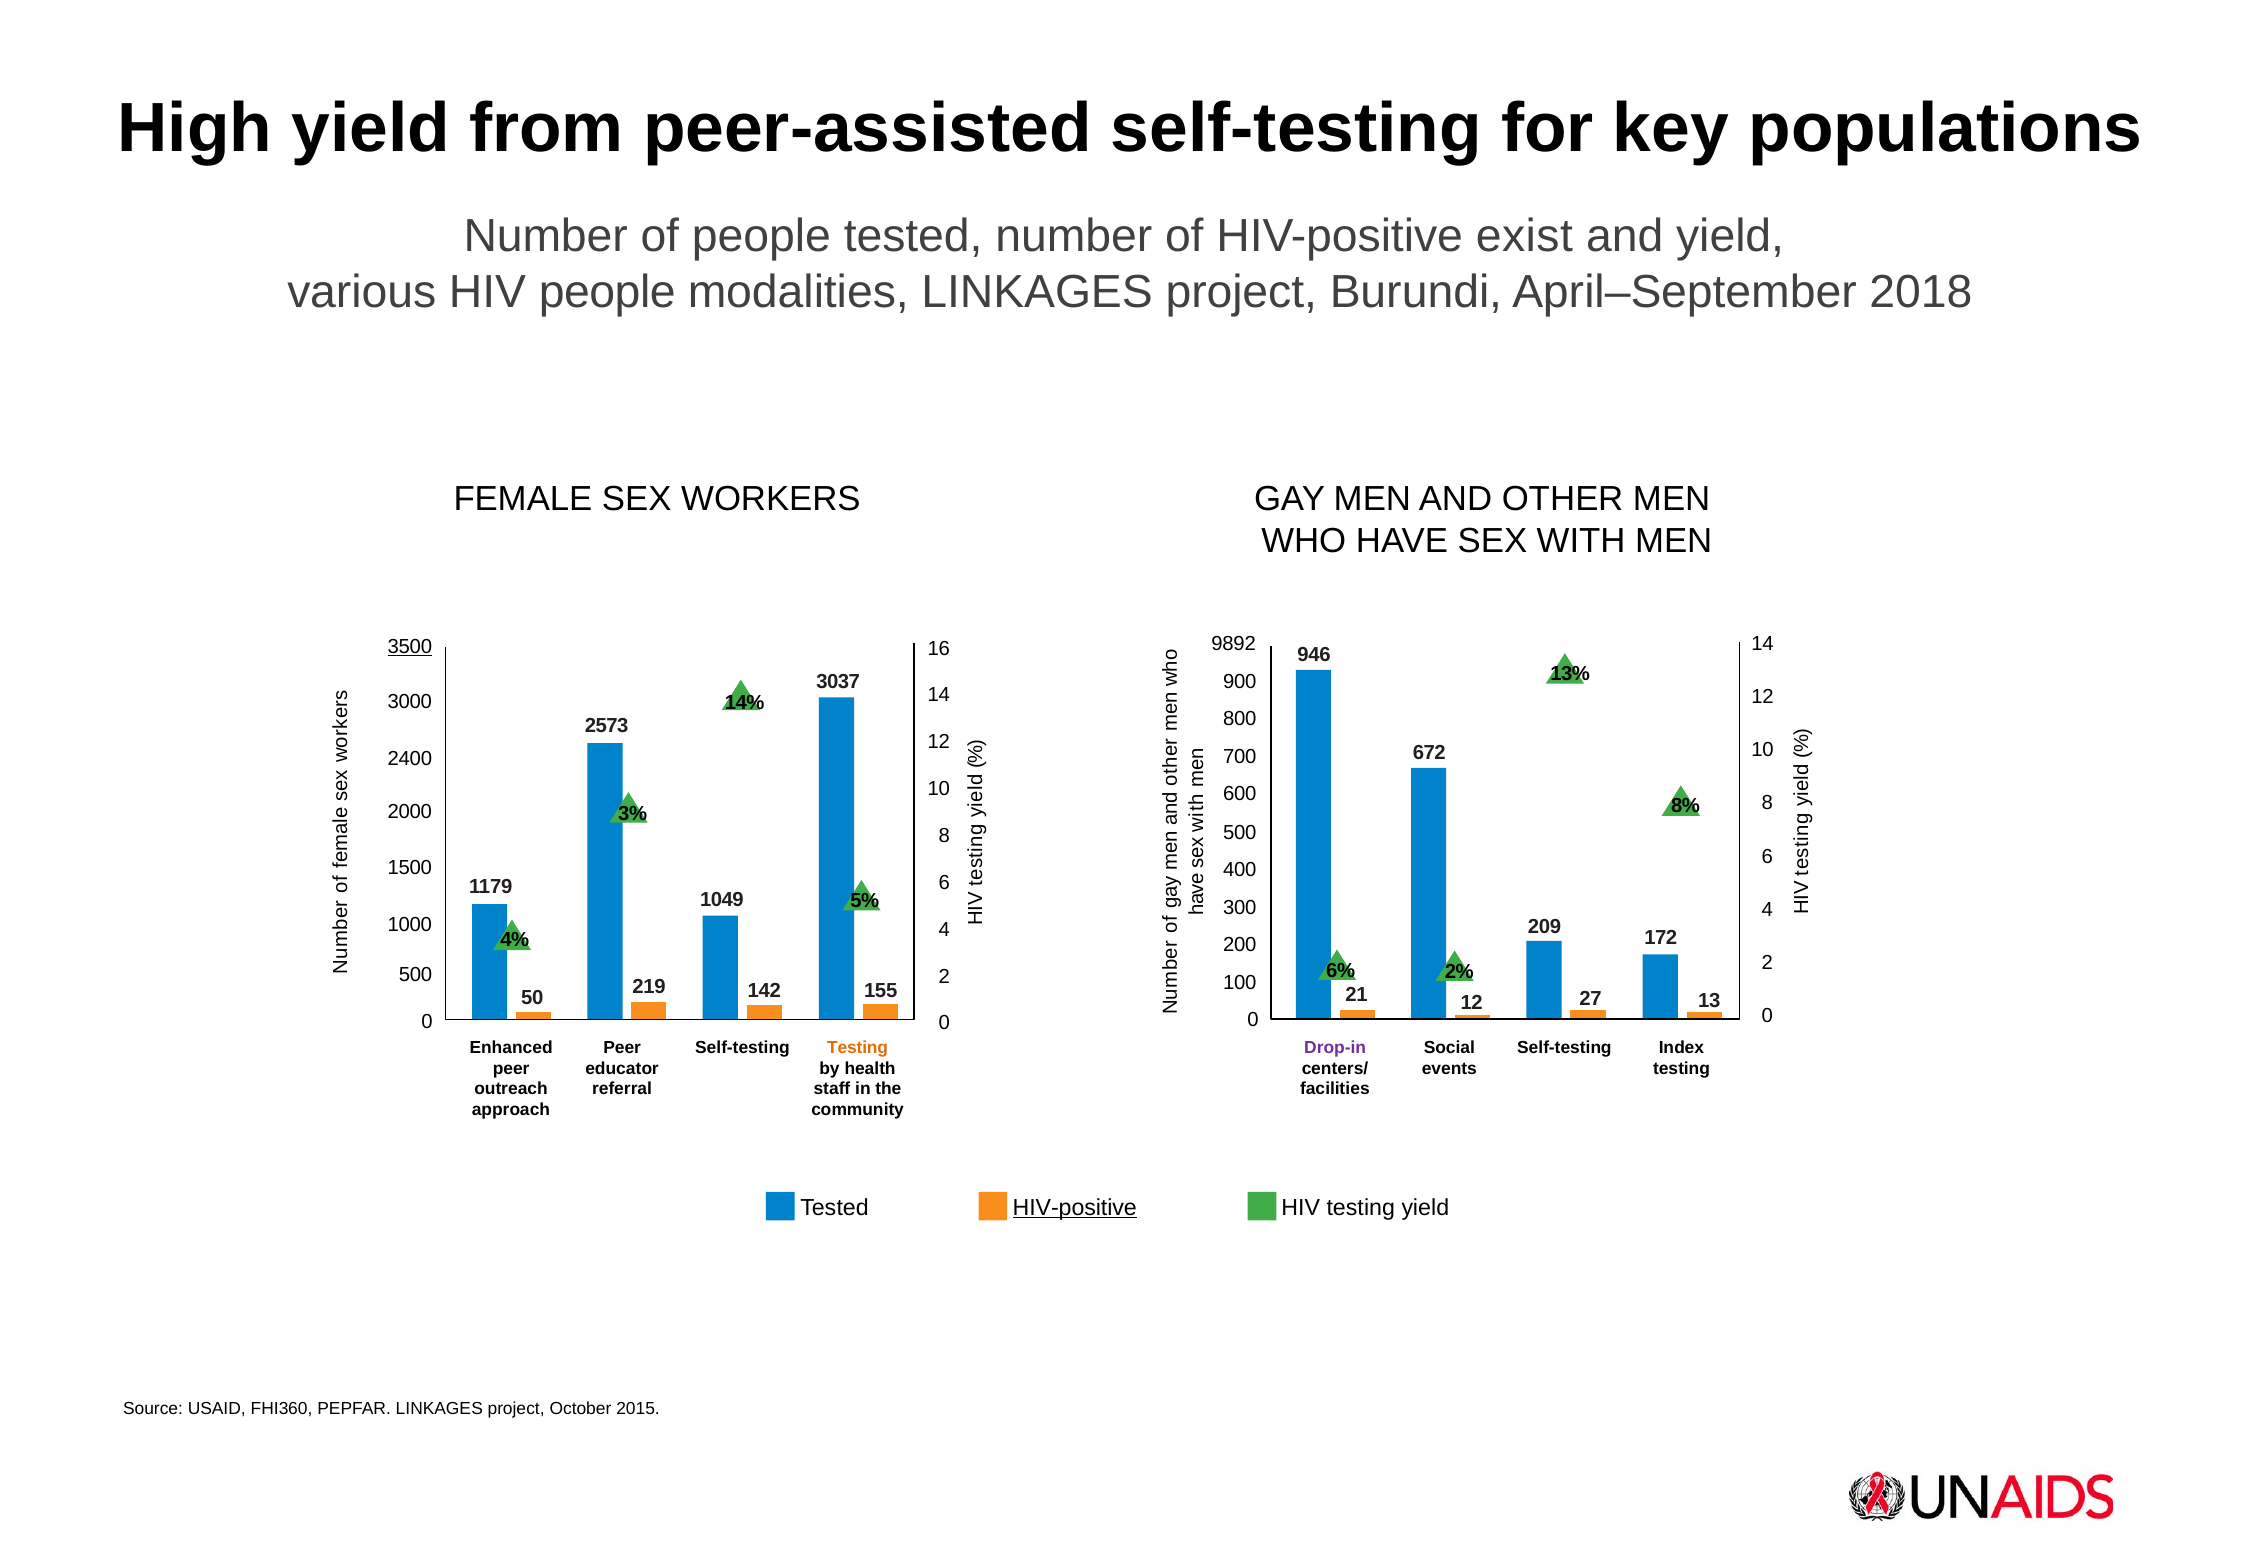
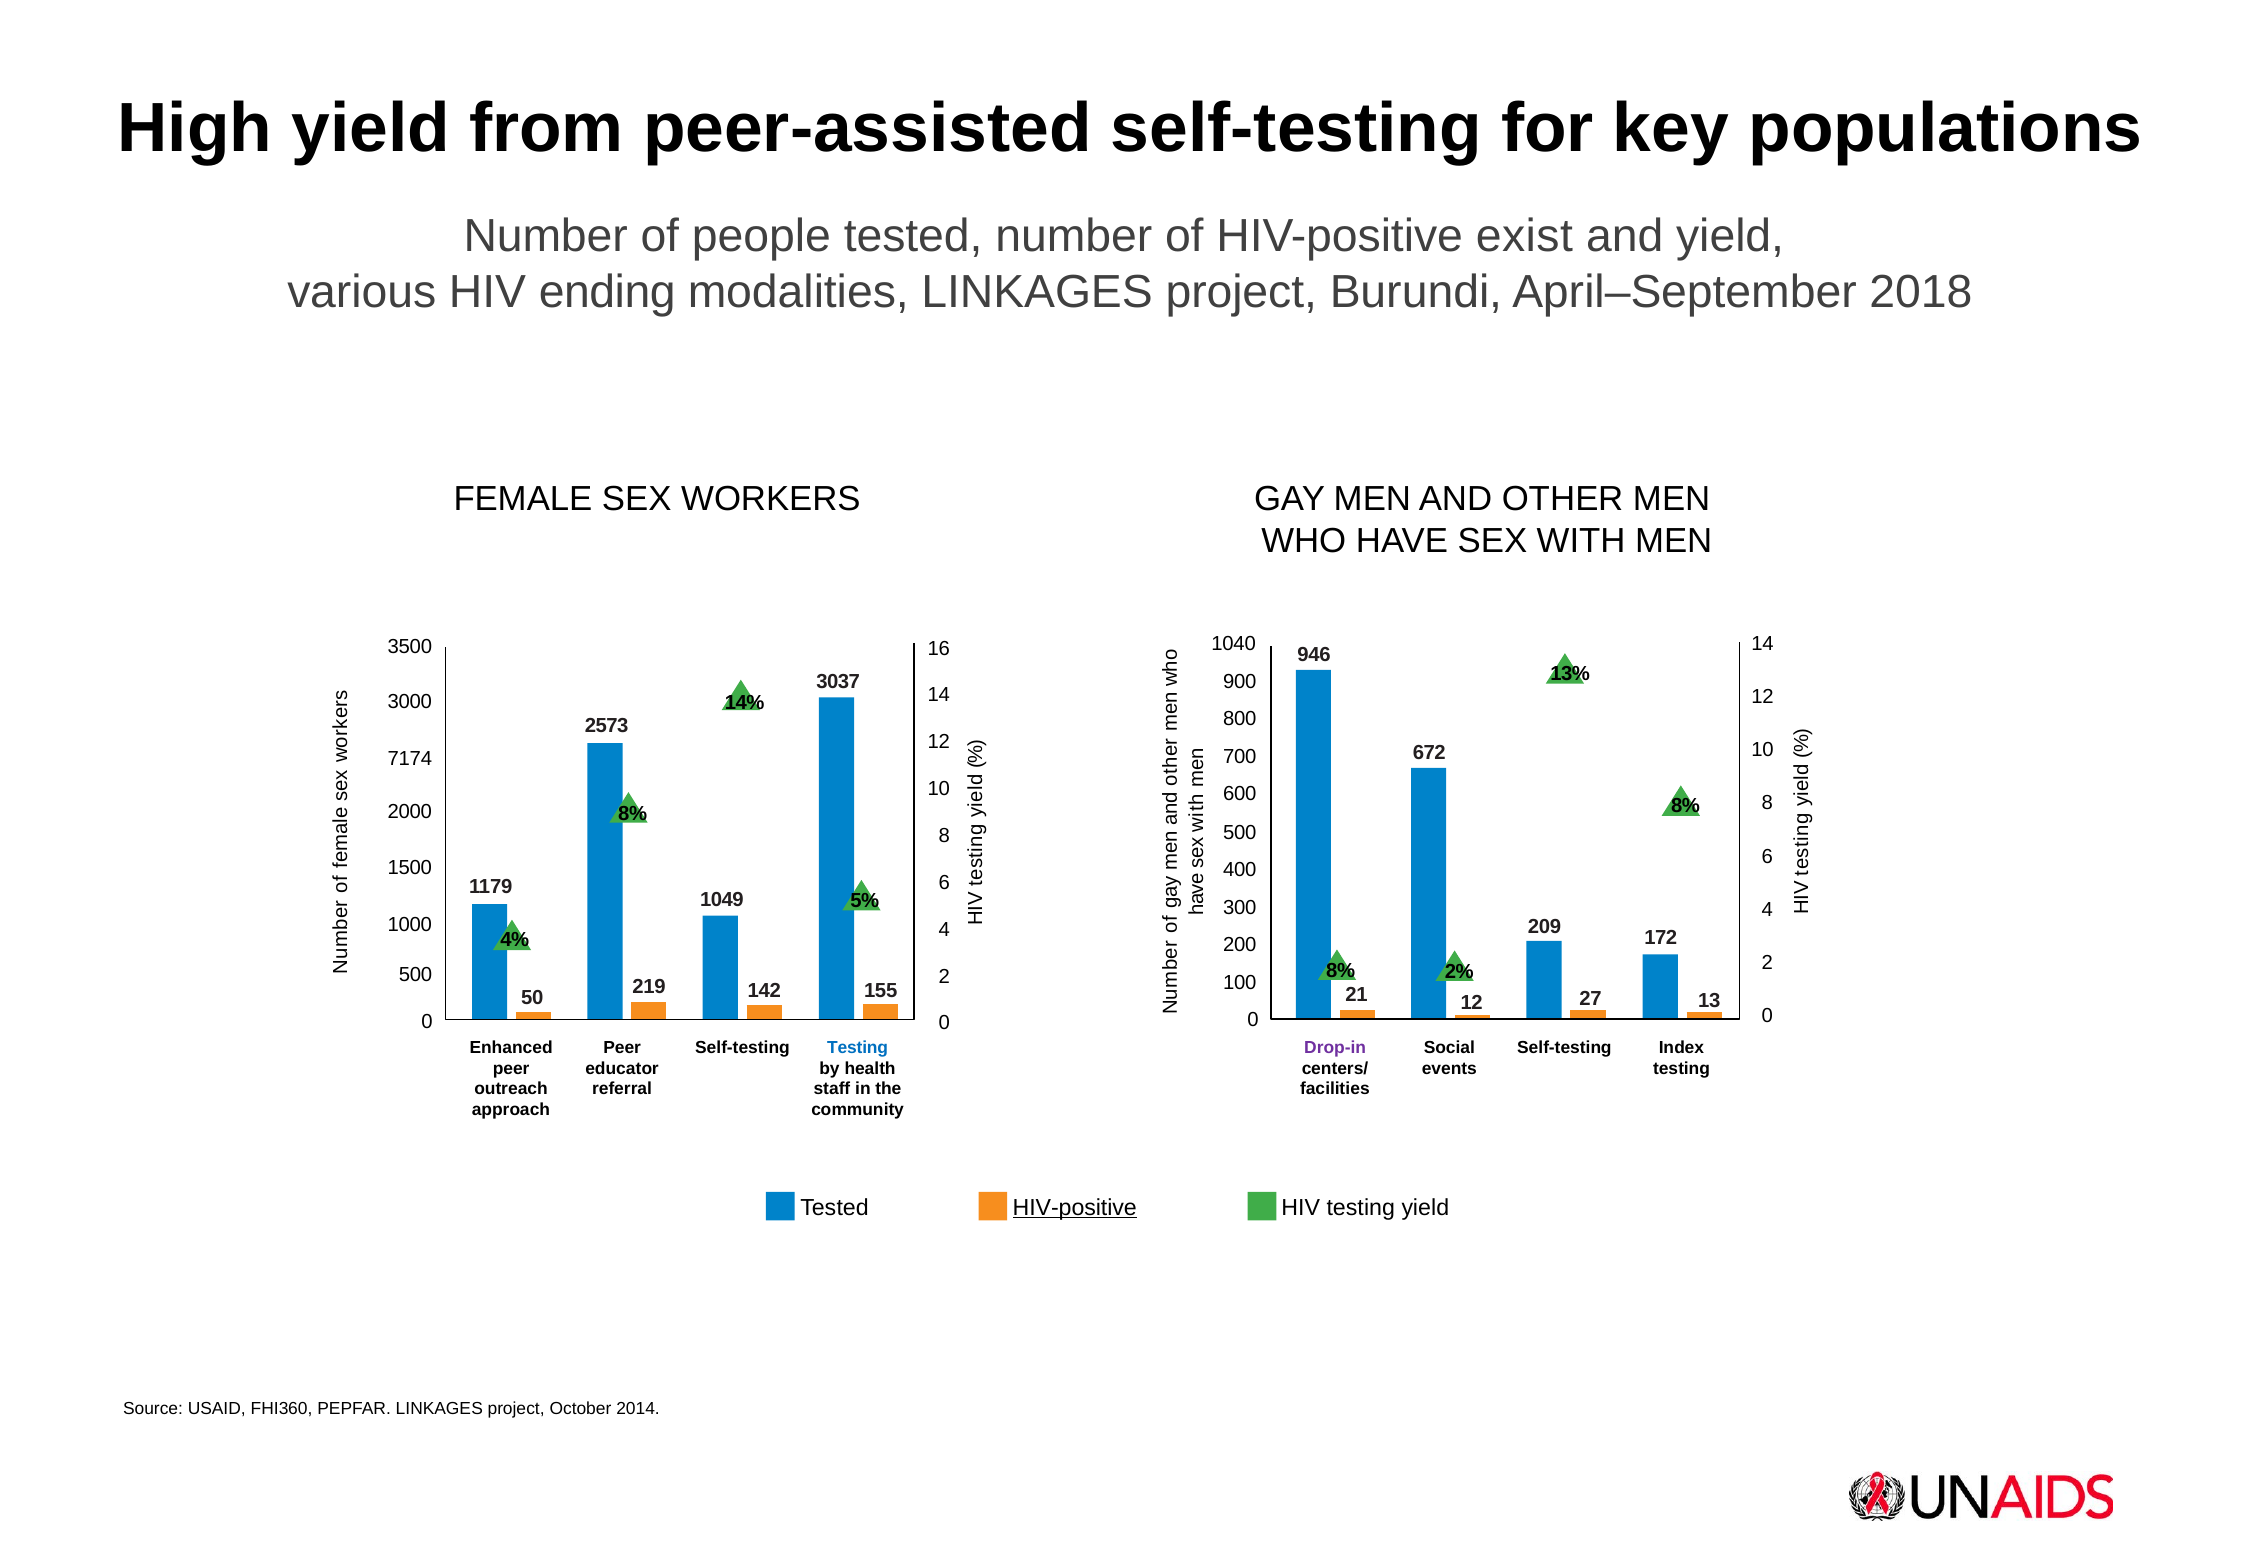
HIV people: people -> ending
9892: 9892 -> 1040
3500 underline: present -> none
2400: 2400 -> 7174
3% at (633, 813): 3% -> 8%
6% at (1341, 971): 6% -> 8%
Testing at (858, 1047) colour: orange -> blue
2015: 2015 -> 2014
